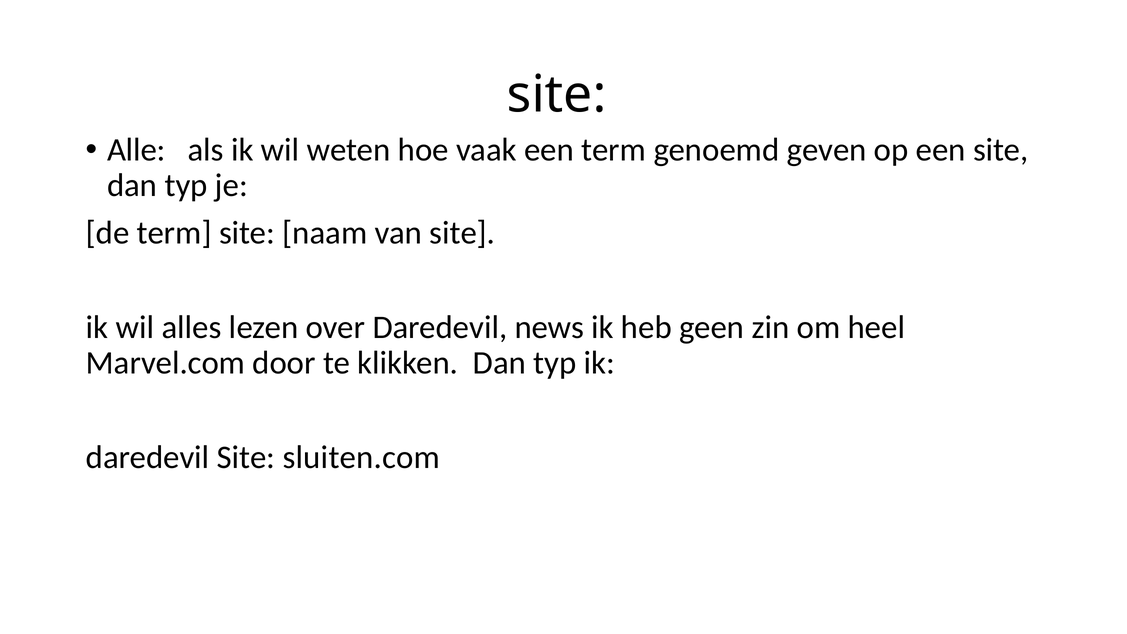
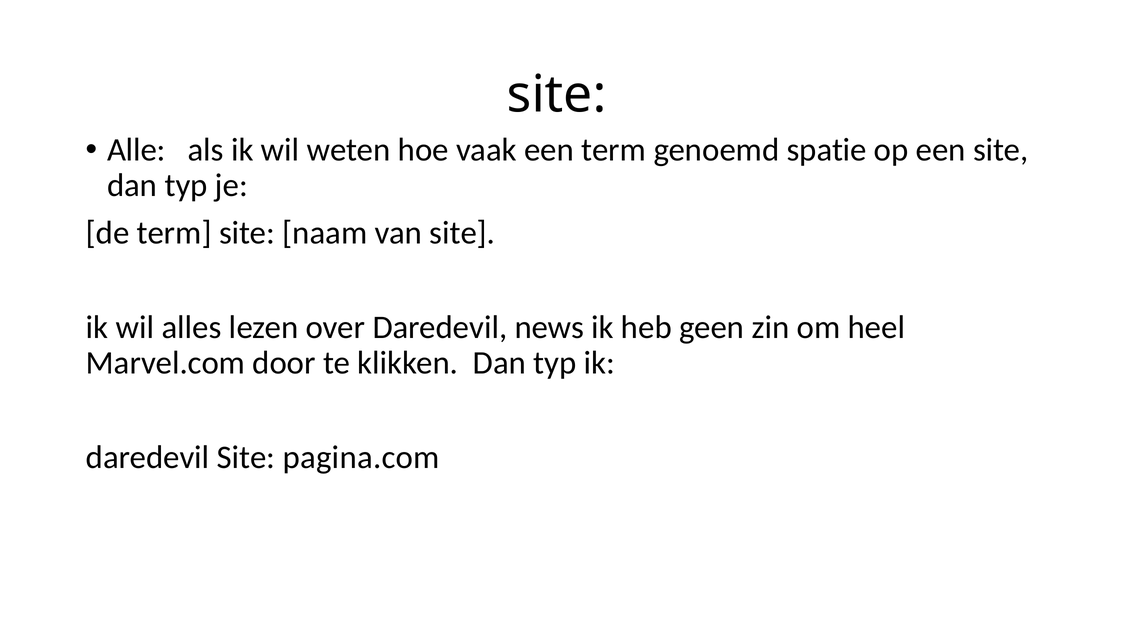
geven: geven -> spatie
sluiten.com: sluiten.com -> pagina.com
